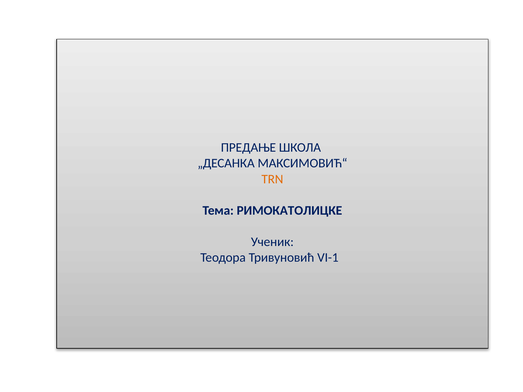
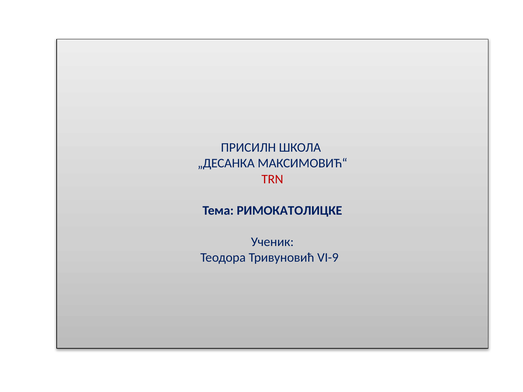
ПРЕДАЊЕ: ПРЕДАЊЕ -> ПРИСИЛН
TRN colour: orange -> red
VI-1: VI-1 -> VI-9
